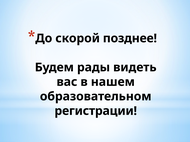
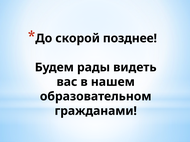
регистрации: регистрации -> гражданами
